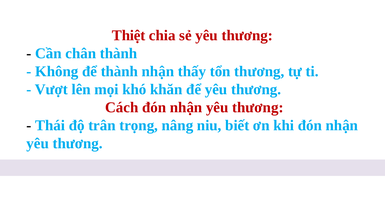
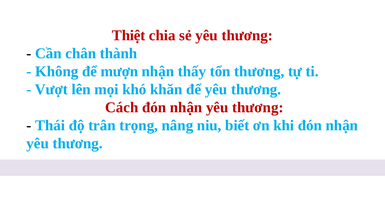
để thành: thành -> mượn
